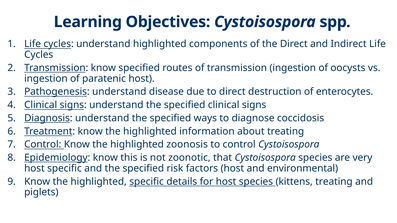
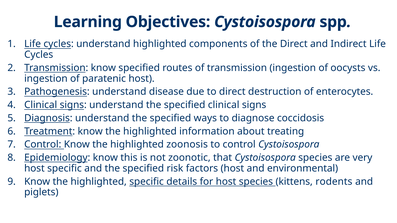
kittens treating: treating -> rodents
